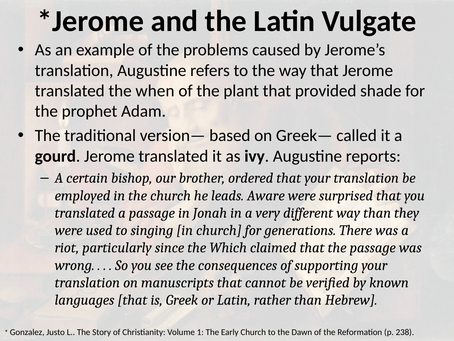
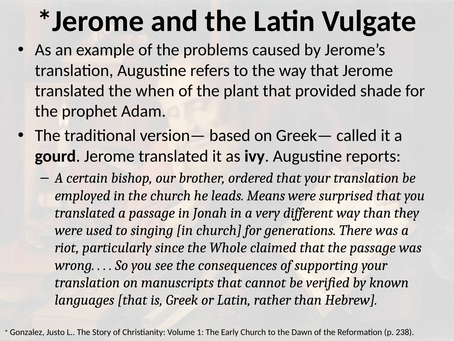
Aware: Aware -> Means
Which: Which -> Whole
